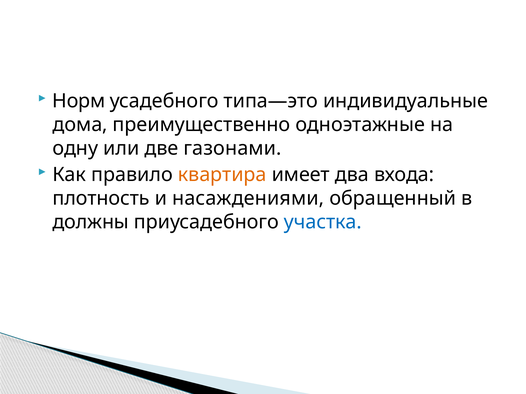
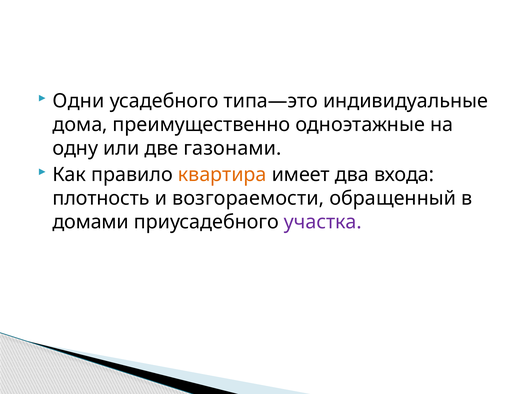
Норм: Норм -> Одни
насаждениями: насаждениями -> возгораемости
должны: должны -> домами
участка colour: blue -> purple
